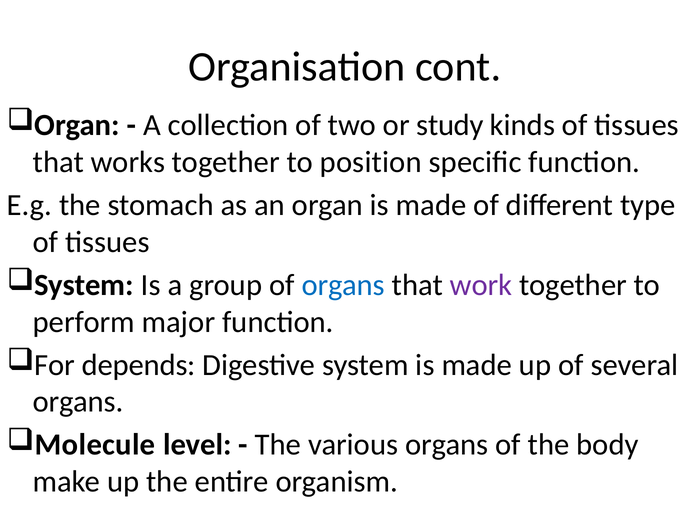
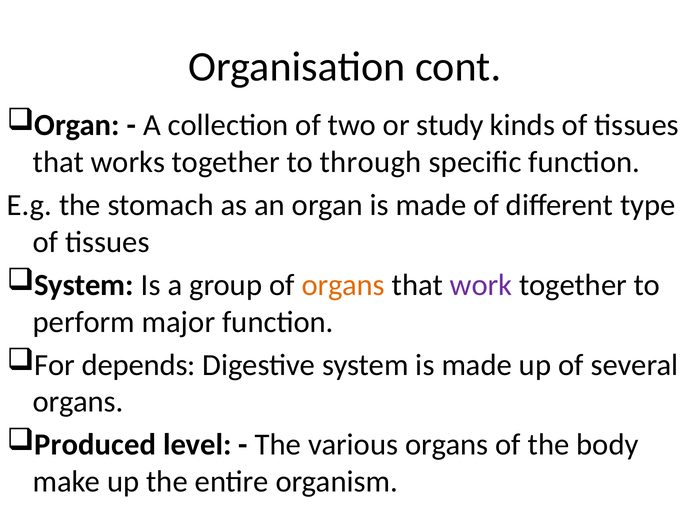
position: position -> through
organs at (343, 285) colour: blue -> orange
Molecule: Molecule -> Produced
